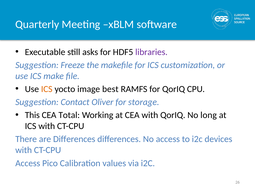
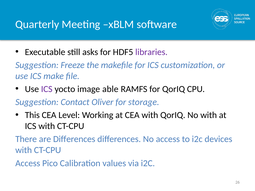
ICS at (47, 89) colour: orange -> purple
best: best -> able
Total: Total -> Level
No long: long -> with
